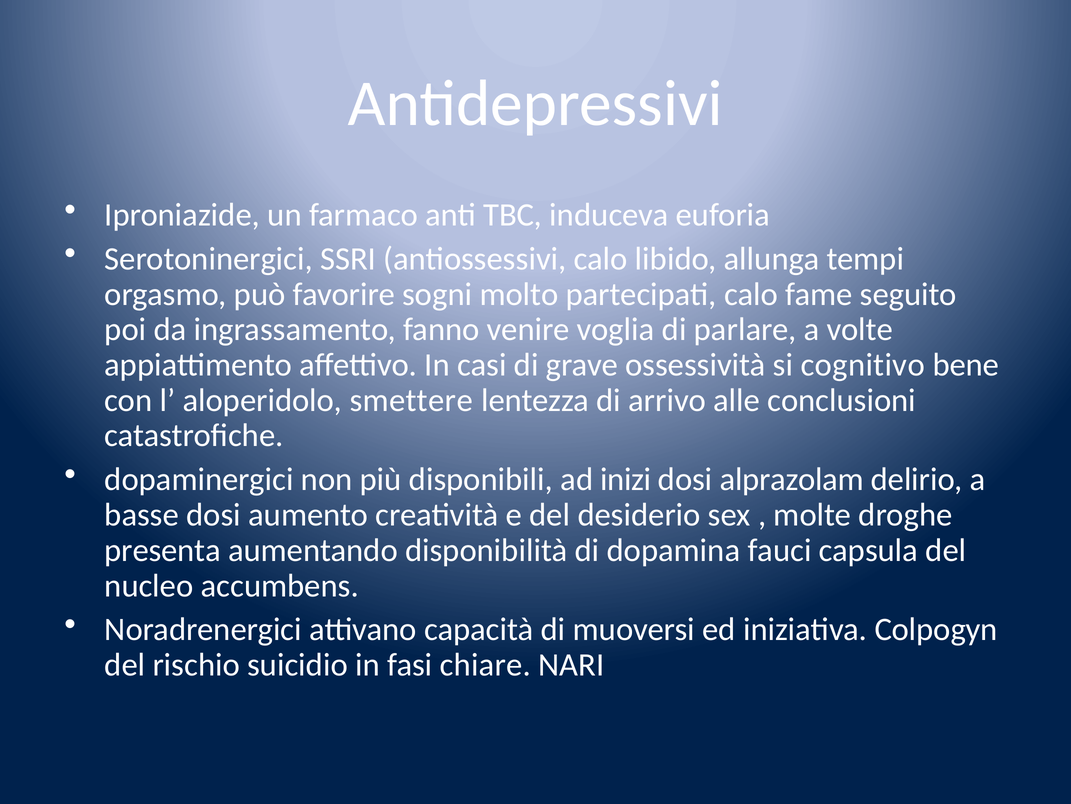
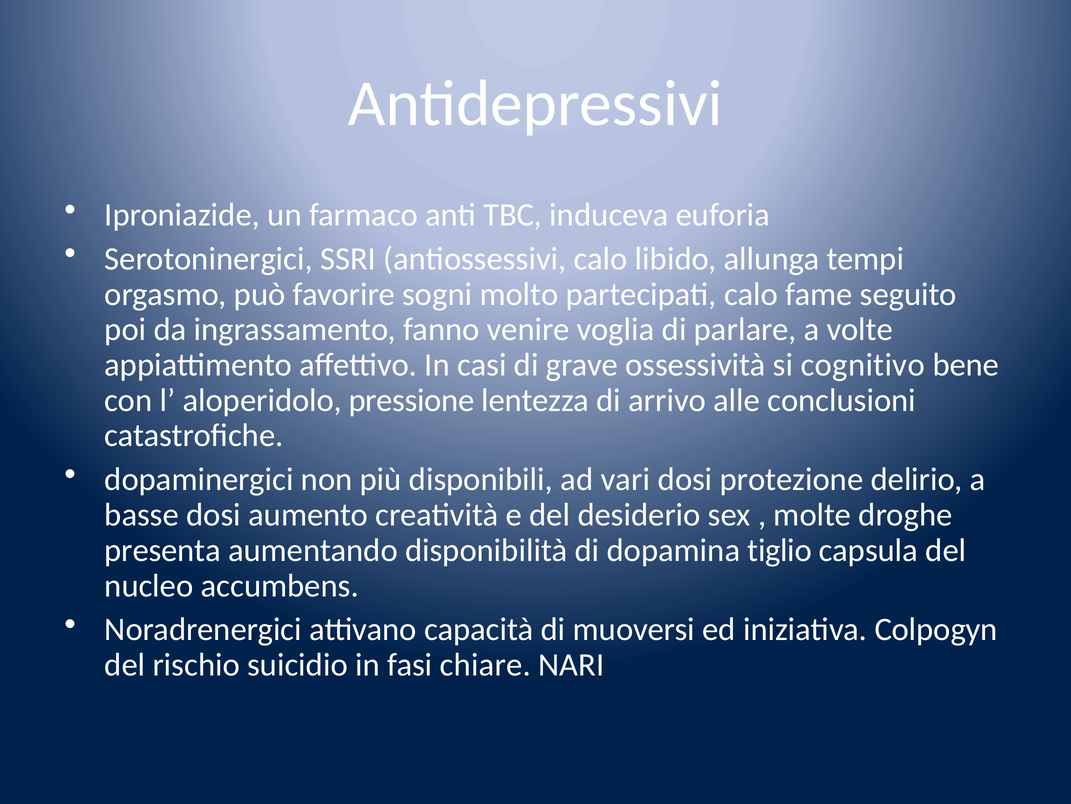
smettere: smettere -> pressione
inizi: inizi -> vari
alprazolam: alprazolam -> protezione
fauci: fauci -> tiglio
